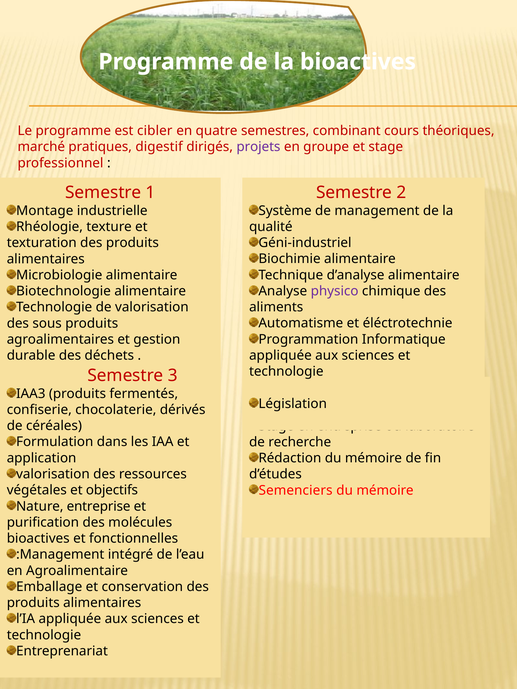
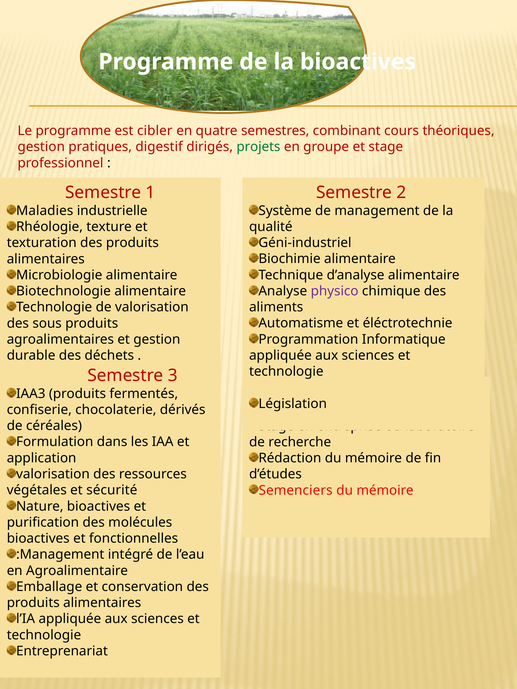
marché at (41, 147): marché -> gestion
projets colour: purple -> green
Montage: Montage -> Maladies
objectifs: objectifs -> sécurité
Nature entreprise: entreprise -> bioactives
